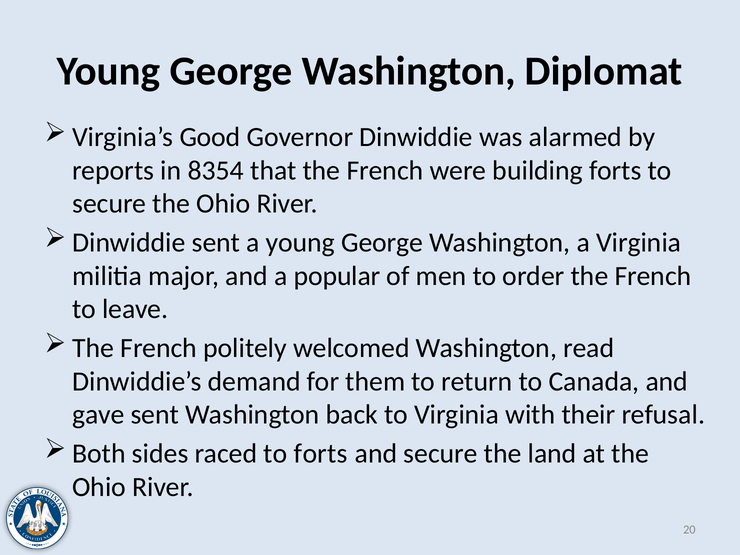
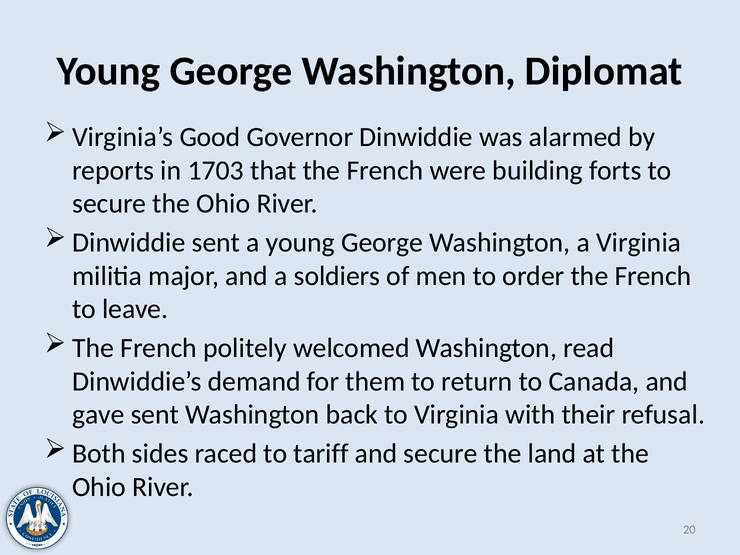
8354: 8354 -> 1703
popular: popular -> soldiers
to forts: forts -> tariff
